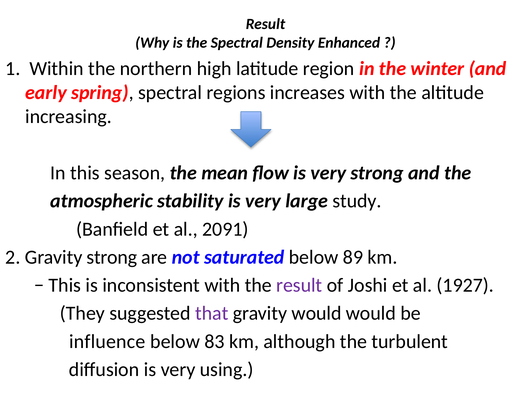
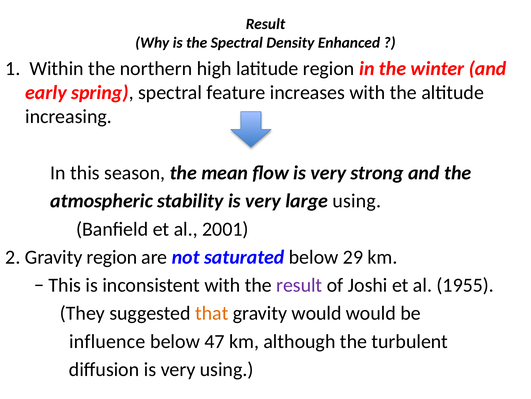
regions: regions -> feature
large study: study -> using
2091: 2091 -> 2001
Gravity strong: strong -> region
89: 89 -> 29
1927: 1927 -> 1955
that colour: purple -> orange
83: 83 -> 47
